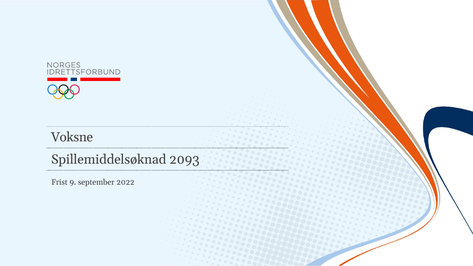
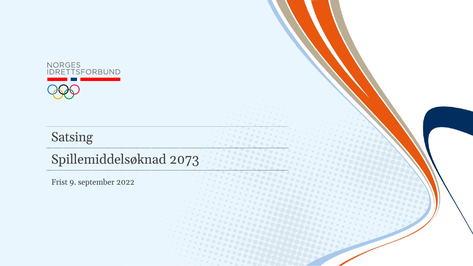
Voksne: Voksne -> Satsing
2093: 2093 -> 2073
